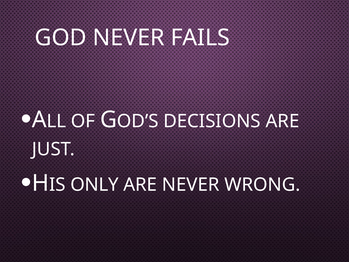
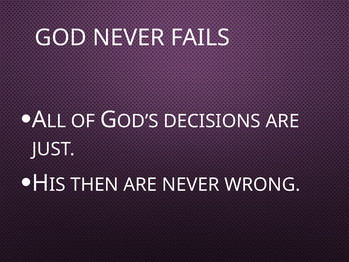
ONLY: ONLY -> THEN
